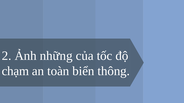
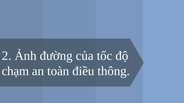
những: những -> đường
biển: biển -> điều
